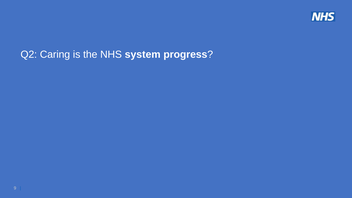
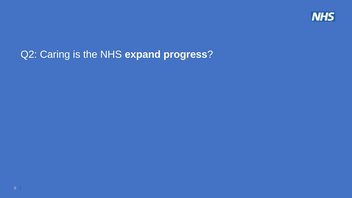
system: system -> expand
